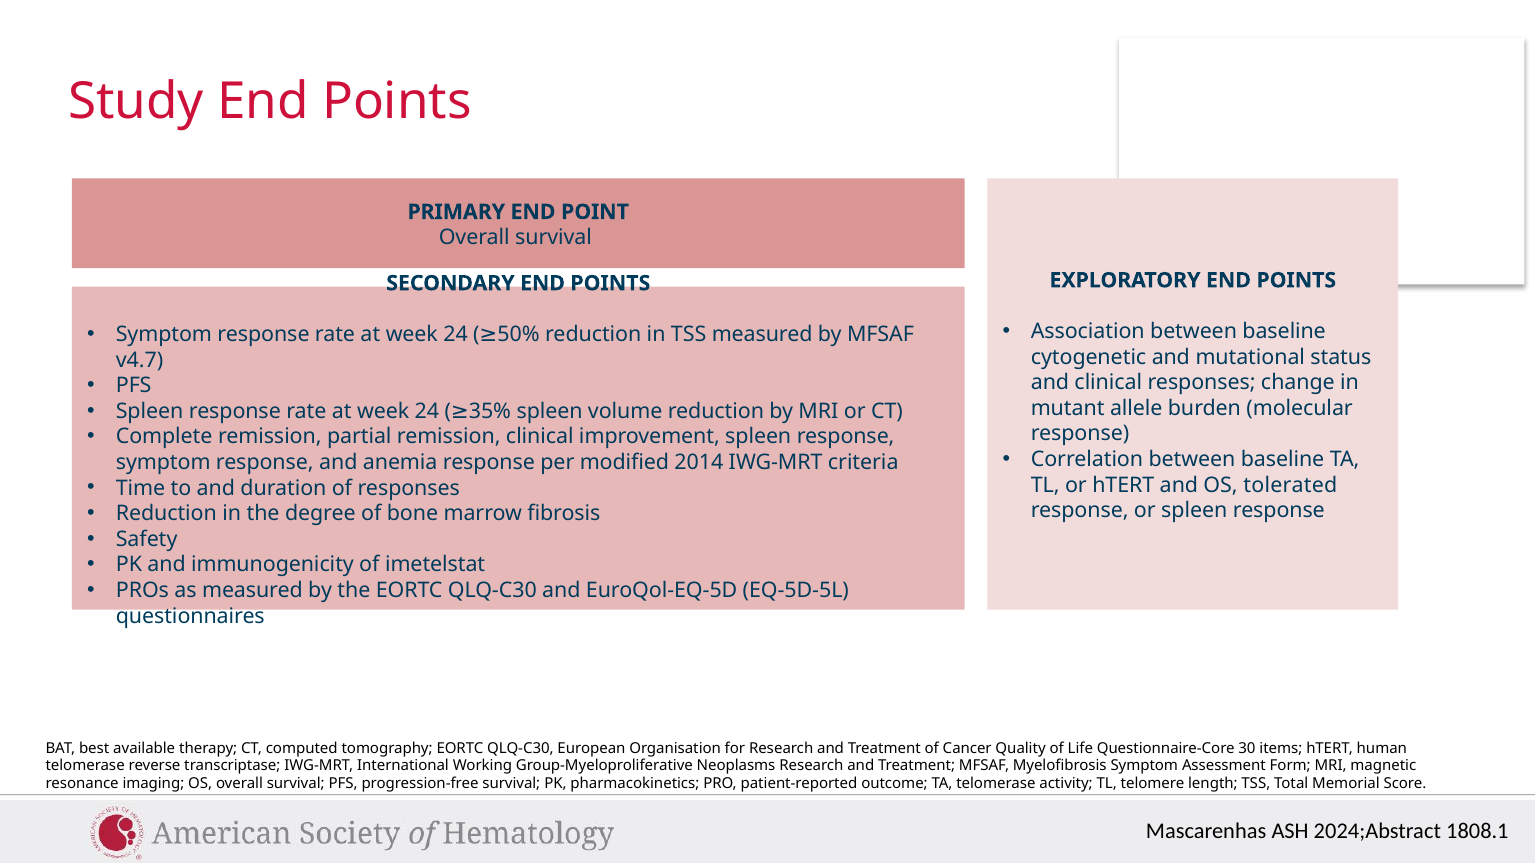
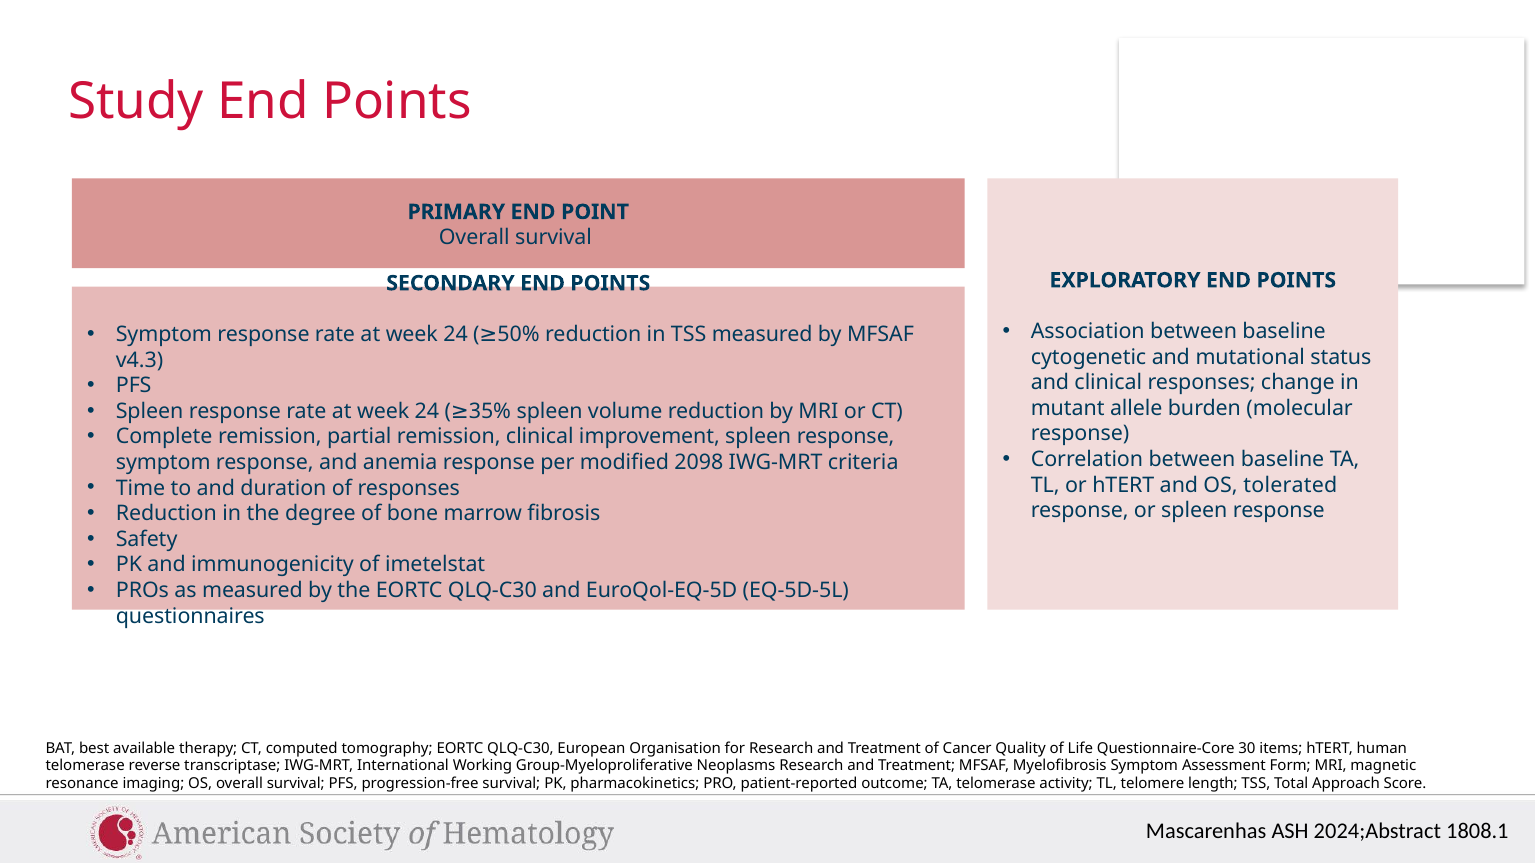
v4.7: v4.7 -> v4.3
2014: 2014 -> 2098
Memorial: Memorial -> Approach
